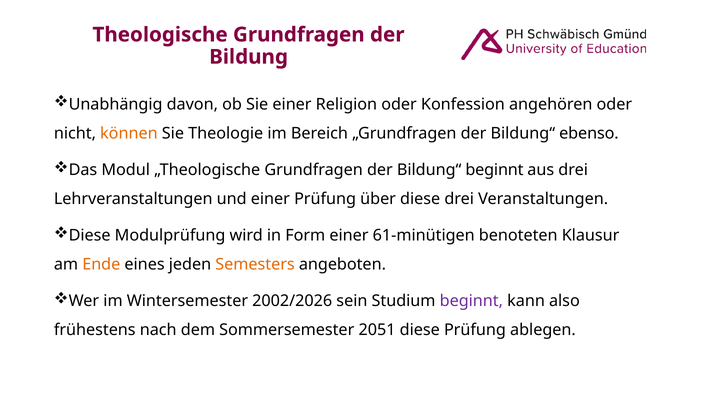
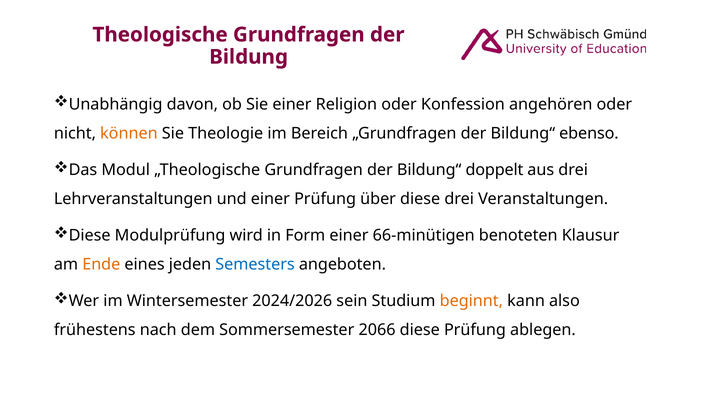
Bildung“ beginnt: beginnt -> doppelt
61-minütigen: 61-minütigen -> 66-minütigen
Semesters colour: orange -> blue
2002/2026: 2002/2026 -> 2024/2026
beginnt at (471, 301) colour: purple -> orange
2051: 2051 -> 2066
